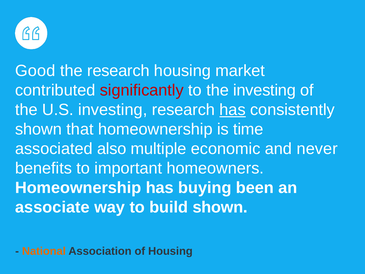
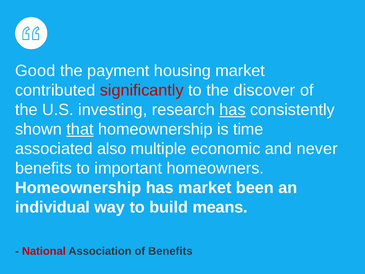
the research: research -> payment
the investing: investing -> discover
that underline: none -> present
has buying: buying -> market
associate: associate -> individual
build shown: shown -> means
National colour: orange -> red
of Housing: Housing -> Benefits
